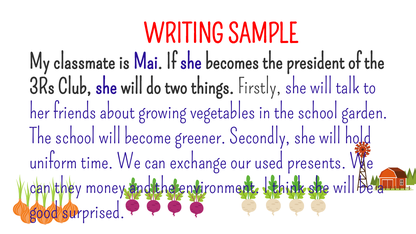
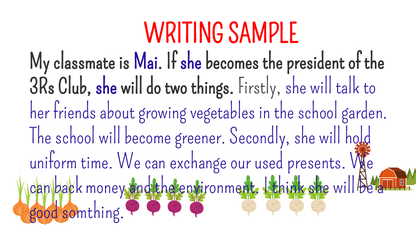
they: they -> back
surprised: surprised -> somthing
